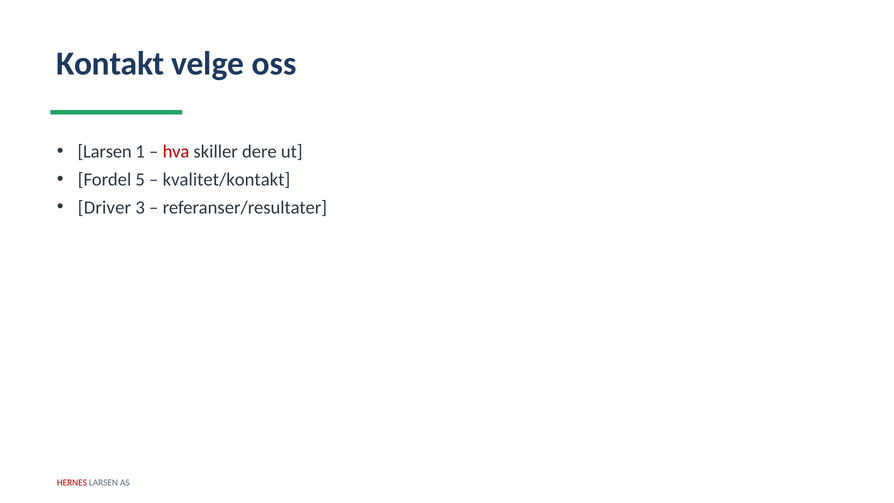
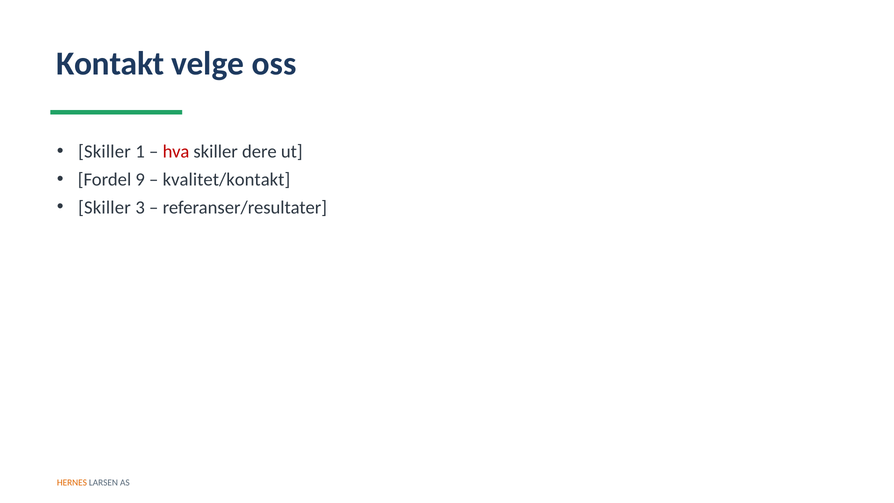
Larsen at (105, 151): Larsen -> Skiller
5: 5 -> 9
Driver at (104, 207): Driver -> Skiller
HERNES colour: red -> orange
